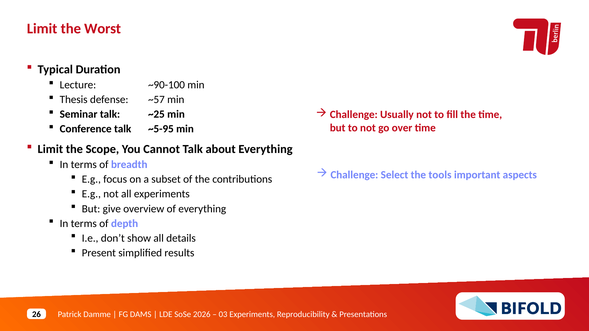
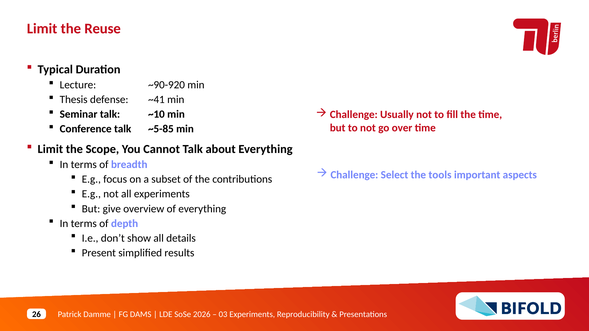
Worst: Worst -> Reuse
~90-100: ~90-100 -> ~90-920
~57: ~57 -> ~41
~25: ~25 -> ~10
~5-95: ~5-95 -> ~5-85
